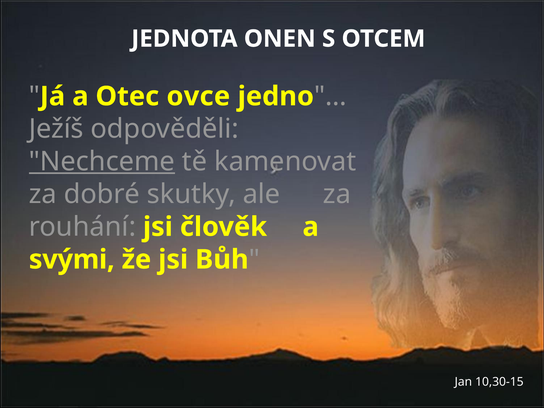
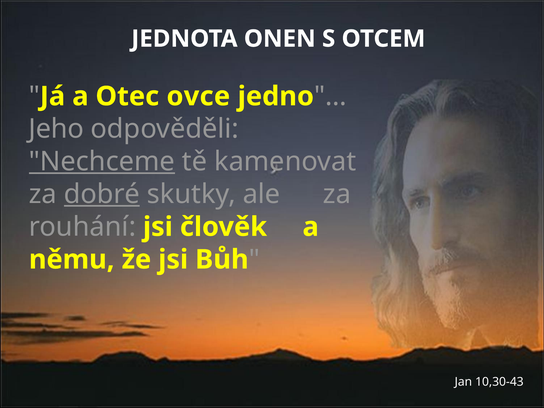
Ježíš: Ježíš -> Jeho
dobré underline: none -> present
svými: svými -> němu
10,30-15: 10,30-15 -> 10,30-43
